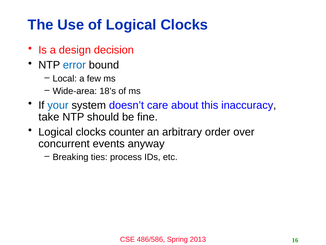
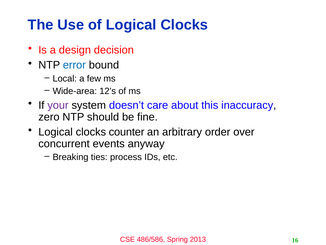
18’s: 18’s -> 12’s
your colour: blue -> purple
take: take -> zero
